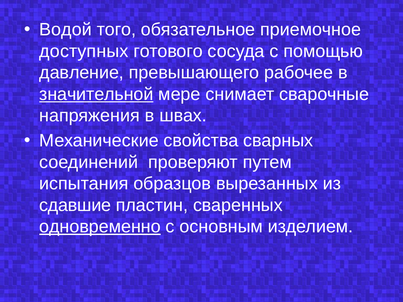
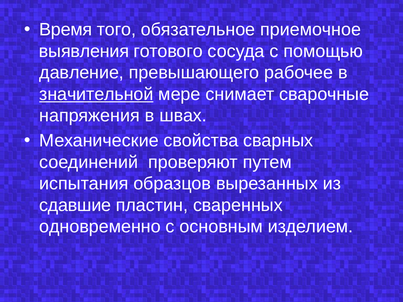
Водой: Водой -> Время
доступных: доступных -> выявления
одновременно underline: present -> none
